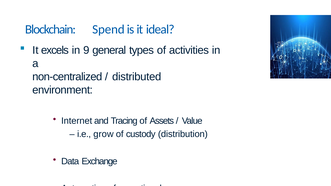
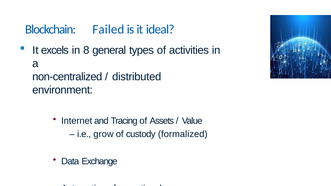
Spend: Spend -> Failed
9: 9 -> 8
distribution: distribution -> formalized
